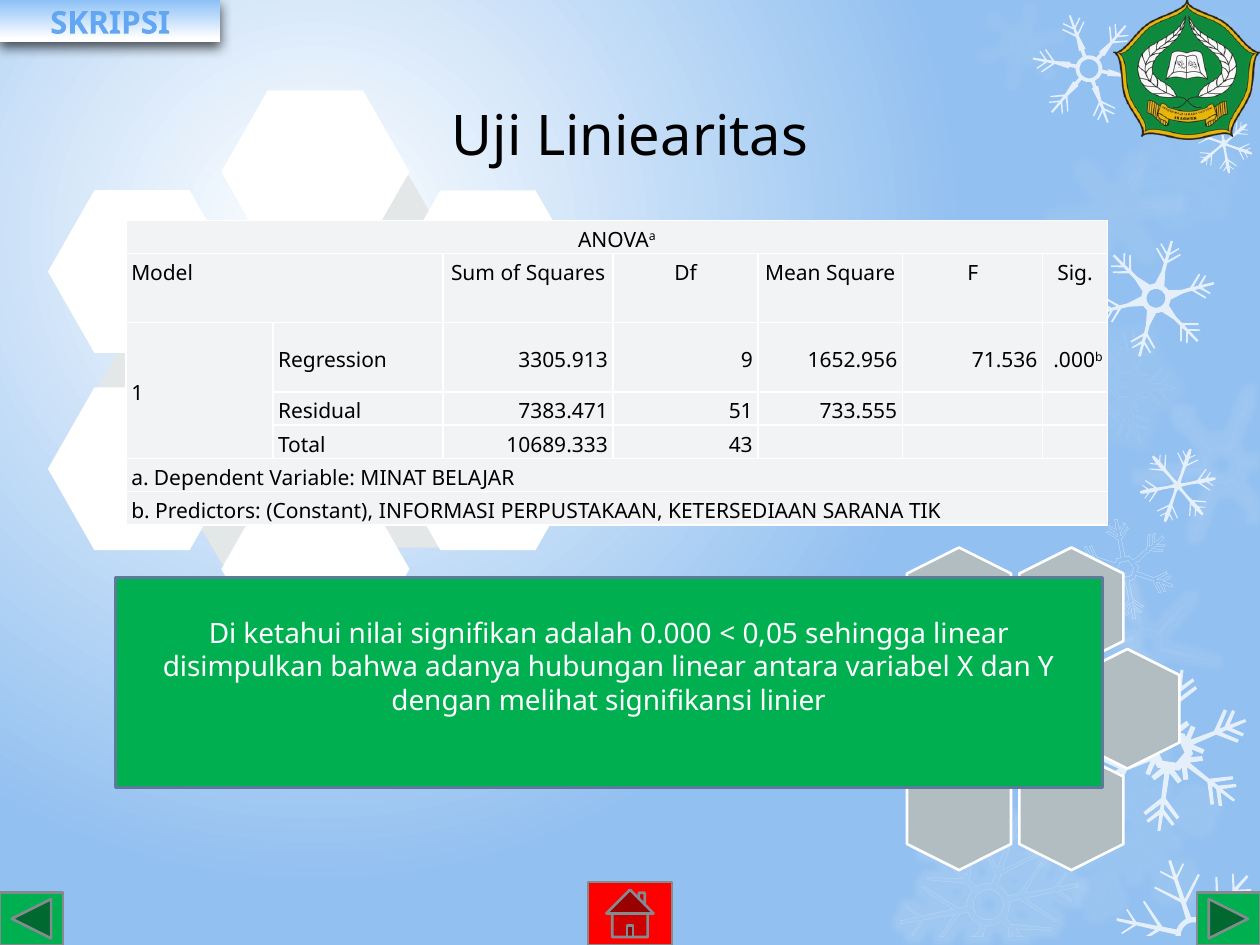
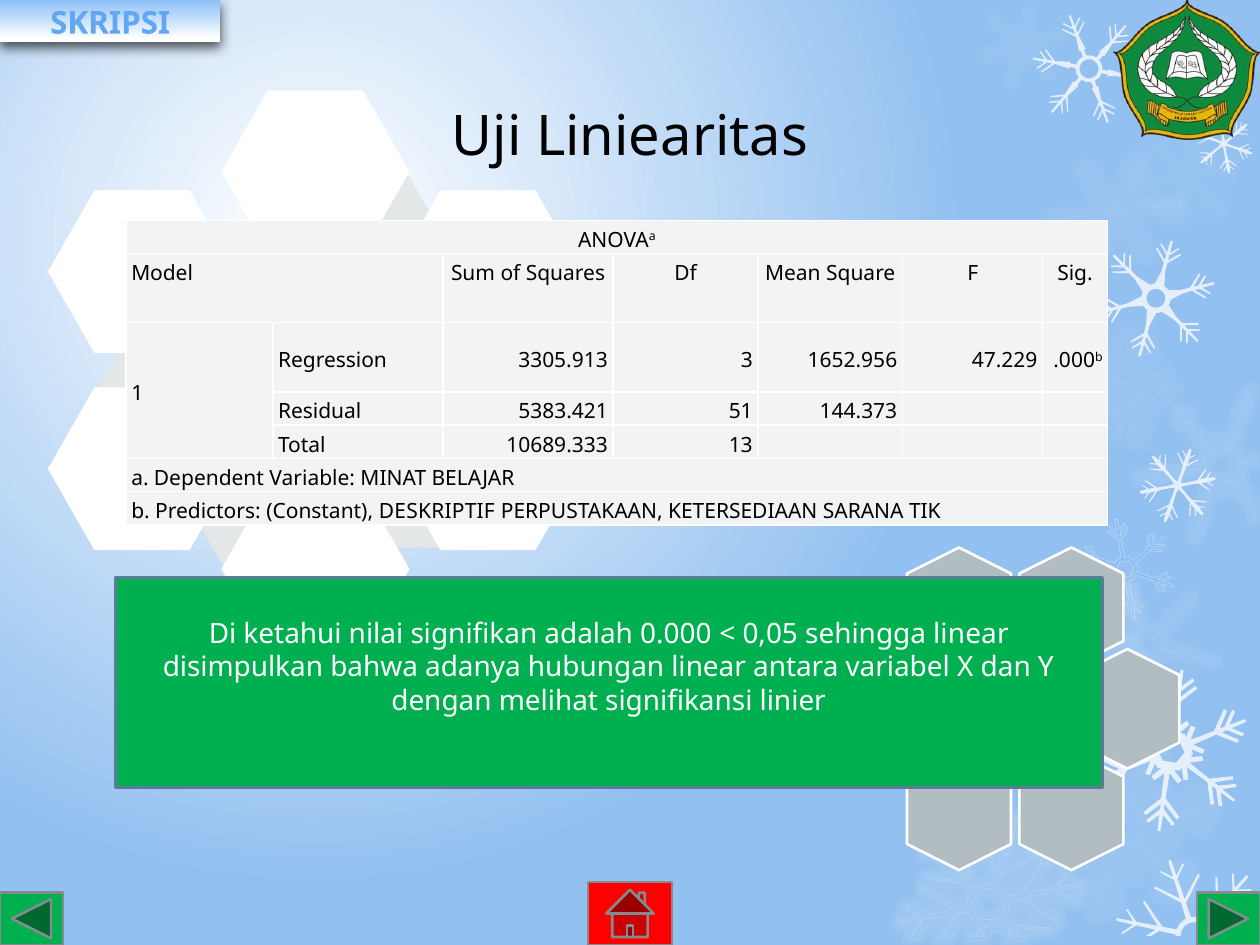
9: 9 -> 3
71.536: 71.536 -> 47.229
7383.471: 7383.471 -> 5383.421
733.555: 733.555 -> 144.373
43: 43 -> 13
INFORMASI: INFORMASI -> DESKRIPTIF
